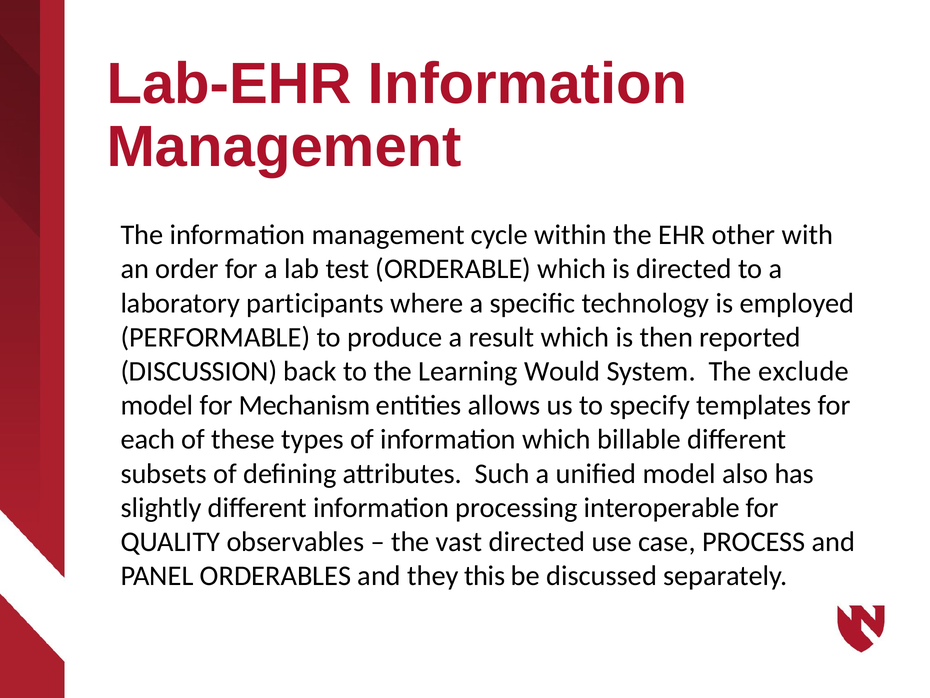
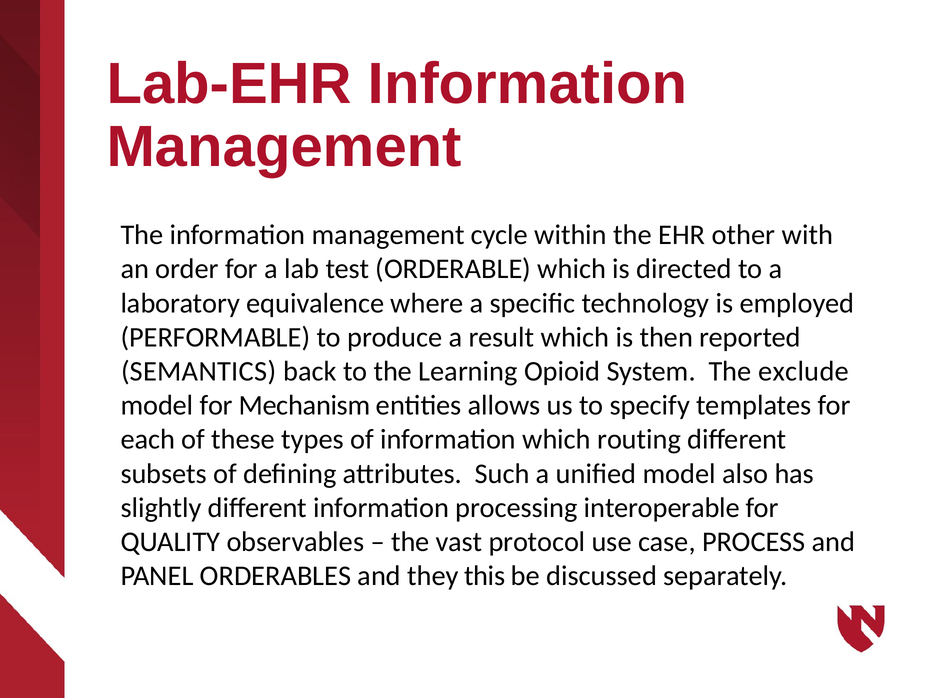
participants: participants -> equivalence
DISCUSSION: DISCUSSION -> SEMANTICS
Would: Would -> Opioid
billable: billable -> routing
vast directed: directed -> protocol
